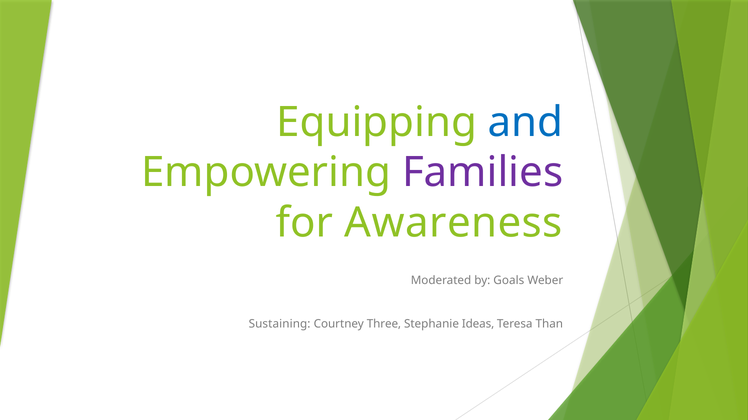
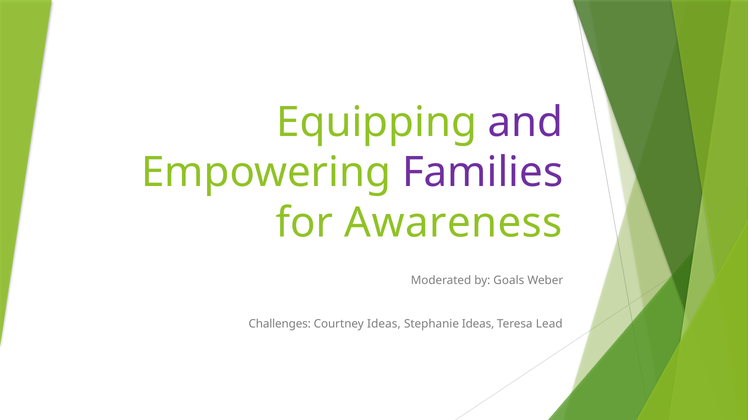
and colour: blue -> purple
Sustaining: Sustaining -> Challenges
Courtney Three: Three -> Ideas
Than: Than -> Lead
